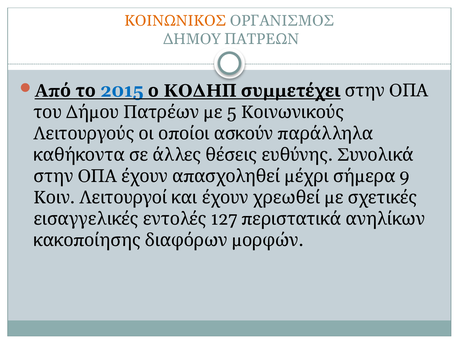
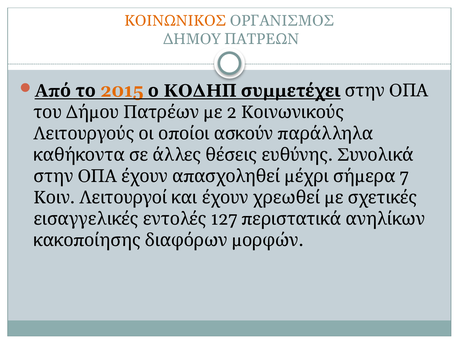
2015 colour: blue -> orange
5: 5 -> 2
9: 9 -> 7
